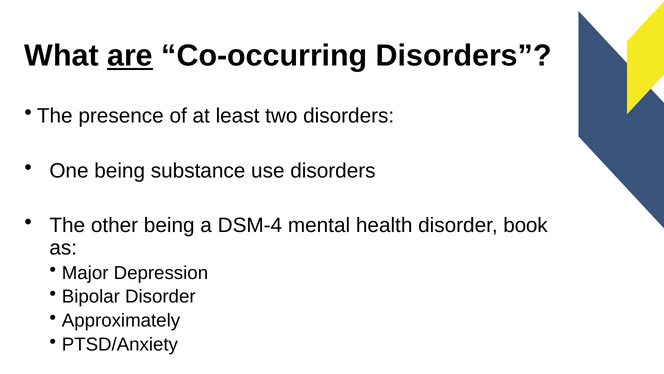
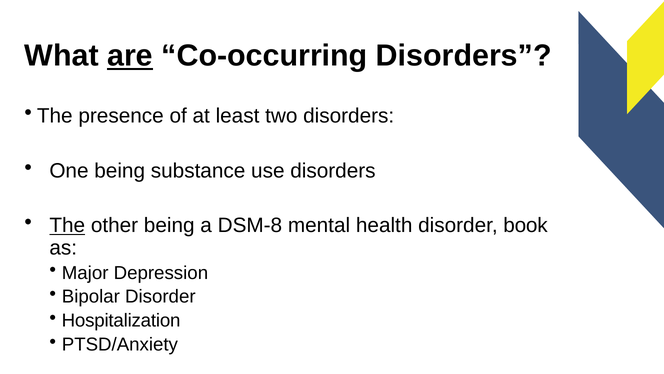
The at (67, 225) underline: none -> present
DSM-4: DSM-4 -> DSM-8
Approximately: Approximately -> Hospitalization
